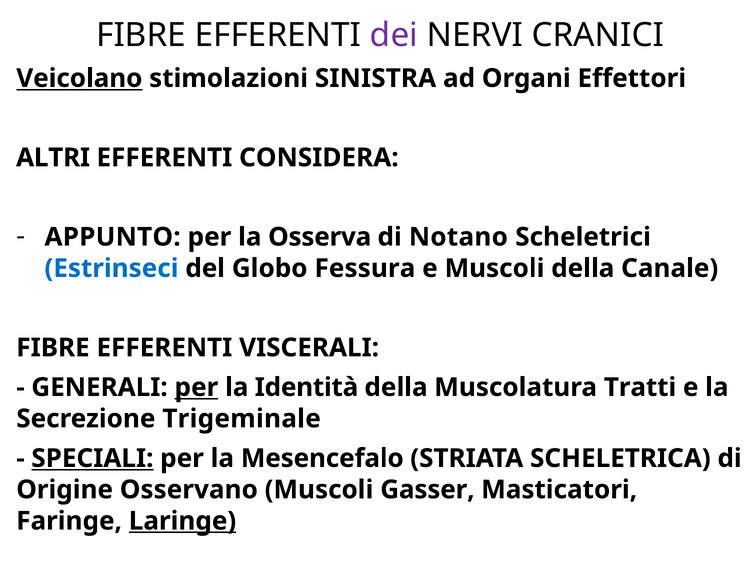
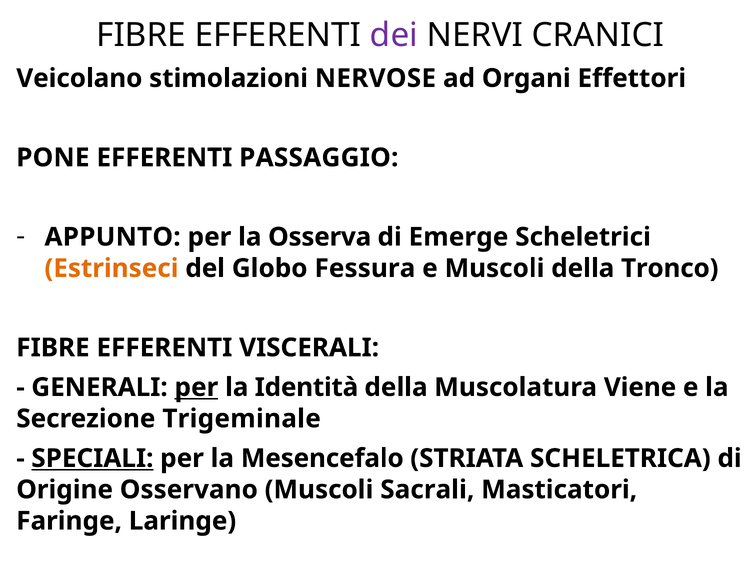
Veicolano underline: present -> none
SINISTRA: SINISTRA -> NERVOSE
ALTRI: ALTRI -> PONE
CONSIDERA: CONSIDERA -> PASSAGGIO
Notano: Notano -> Emerge
Estrinseci colour: blue -> orange
Canale: Canale -> Tronco
Tratti: Tratti -> Viene
Gasser: Gasser -> Sacrali
Laringe underline: present -> none
